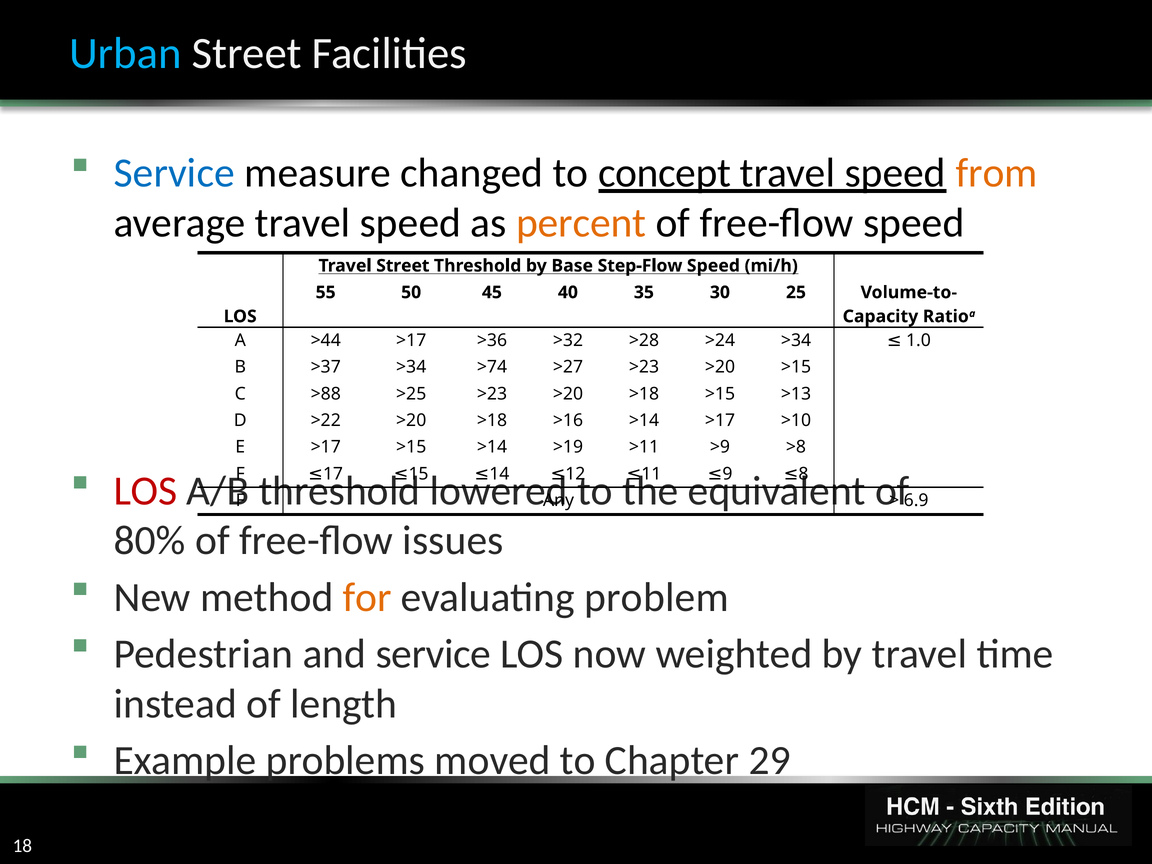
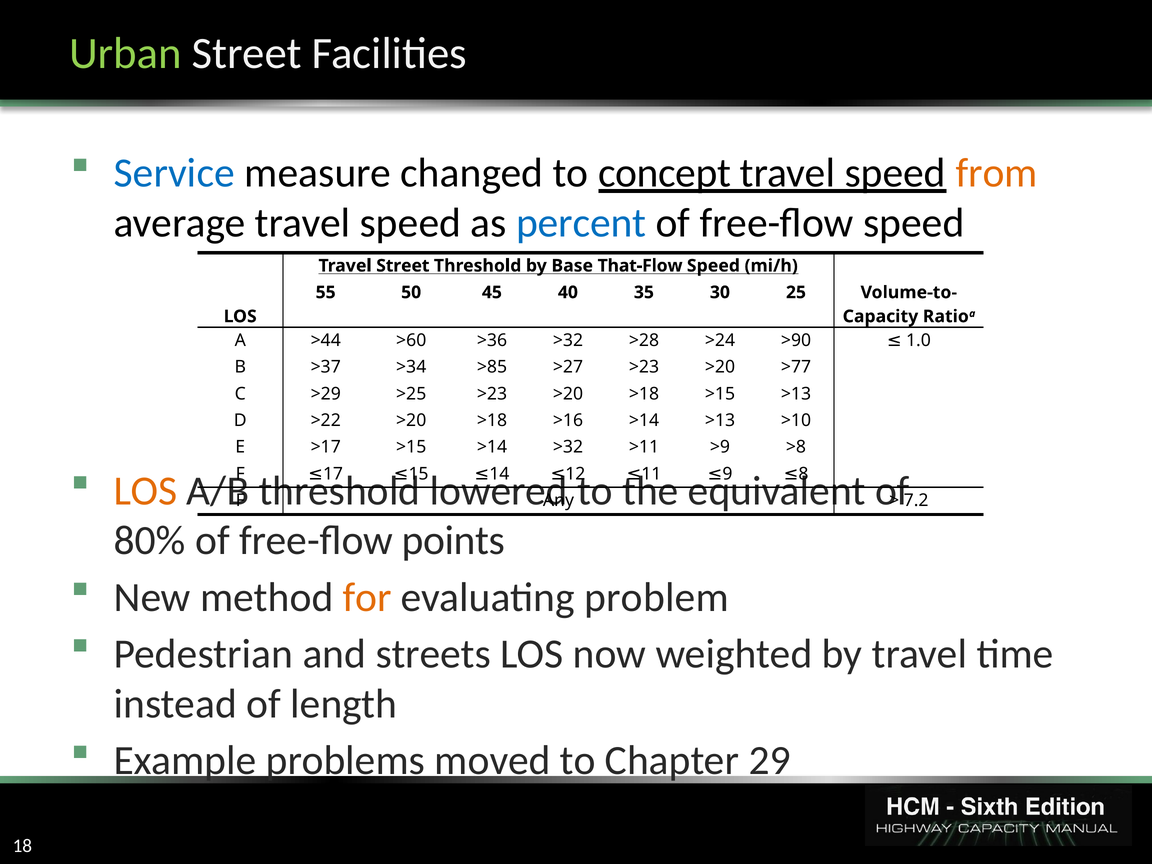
Urban colour: light blue -> light green
percent colour: orange -> blue
Step-Flow: Step-Flow -> That-Flow
>44 >17: >17 -> >60
>24 >34: >34 -> >90
>74: >74 -> >85
>20 >15: >15 -> >77
>88: >88 -> >29
>14 >17: >17 -> >13
>14 >19: >19 -> >32
LOS at (146, 491) colour: red -> orange
6.9: 6.9 -> 7.2
issues: issues -> points
and service: service -> streets
